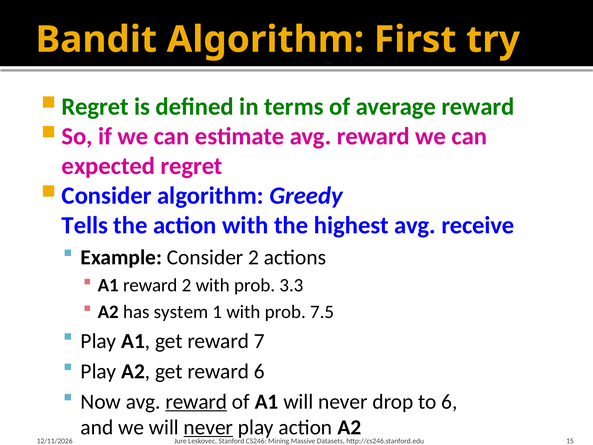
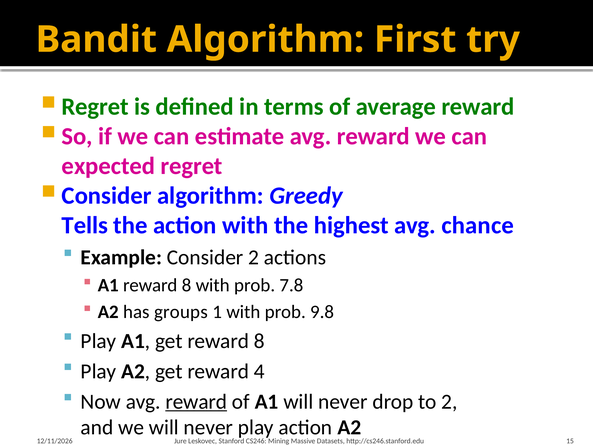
receive: receive -> chance
A1 reward 2: 2 -> 8
3.3: 3.3 -> 7.8
system: system -> groups
7.5: 7.5 -> 9.8
get reward 7: 7 -> 8
reward 6: 6 -> 4
to 6: 6 -> 2
never at (208, 427) underline: present -> none
